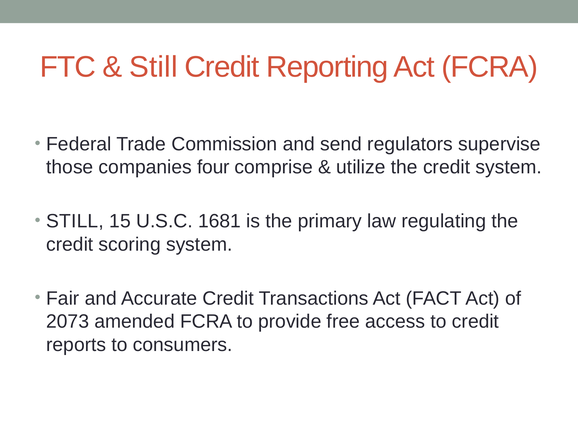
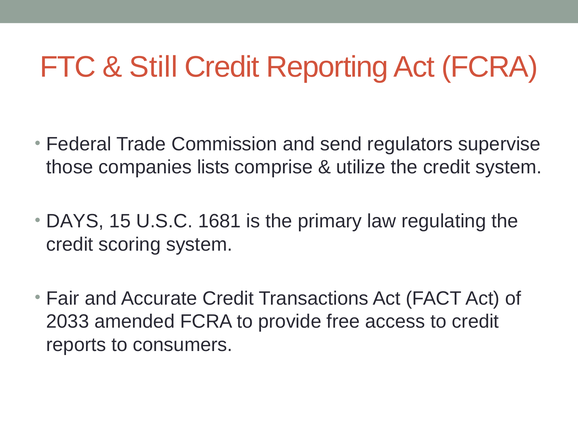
four: four -> lists
STILL at (75, 221): STILL -> DAYS
2073: 2073 -> 2033
